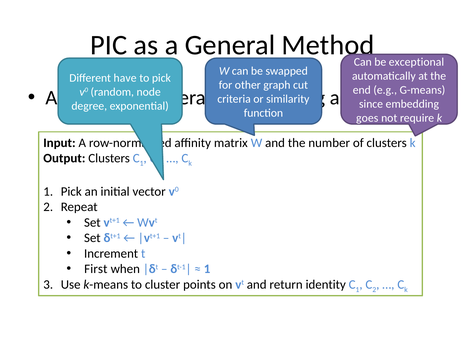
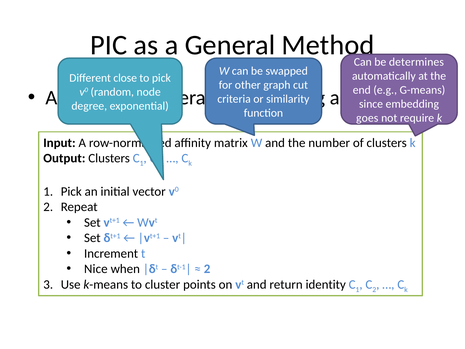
exceptional: exceptional -> determines
have: have -> close
First: First -> Nice
1 at (207, 269): 1 -> 2
